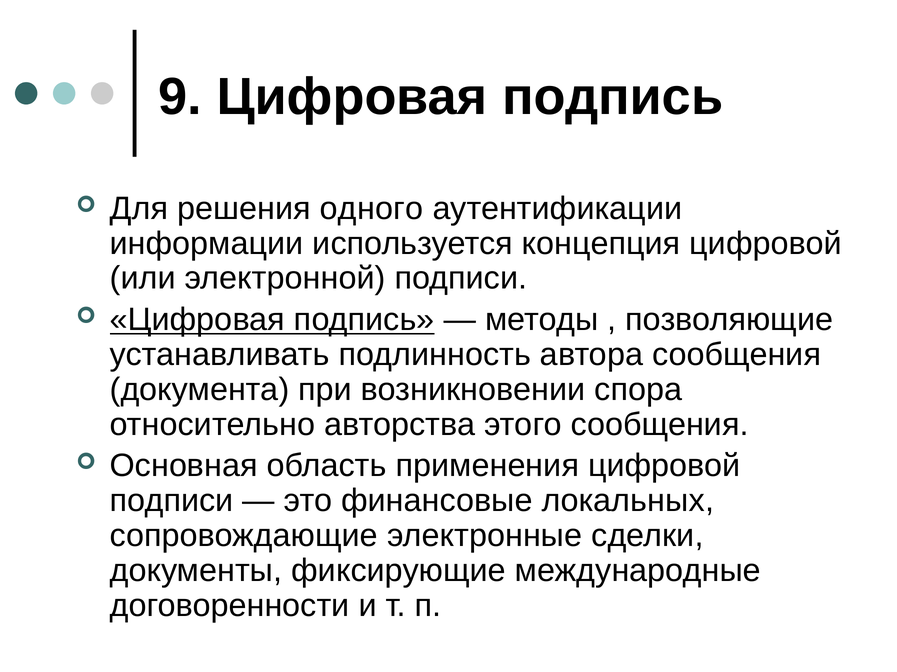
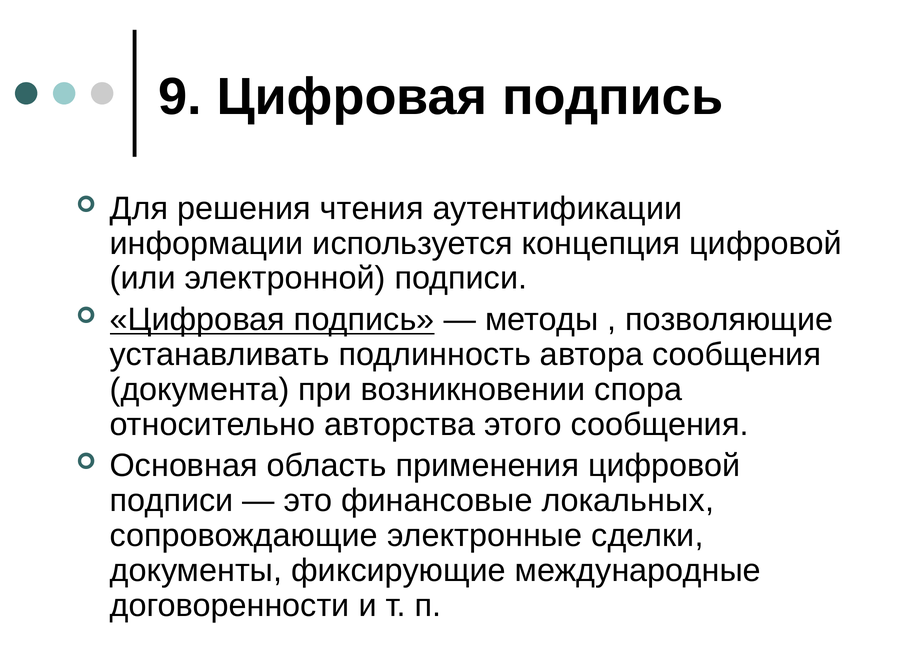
одного: одного -> чтения
